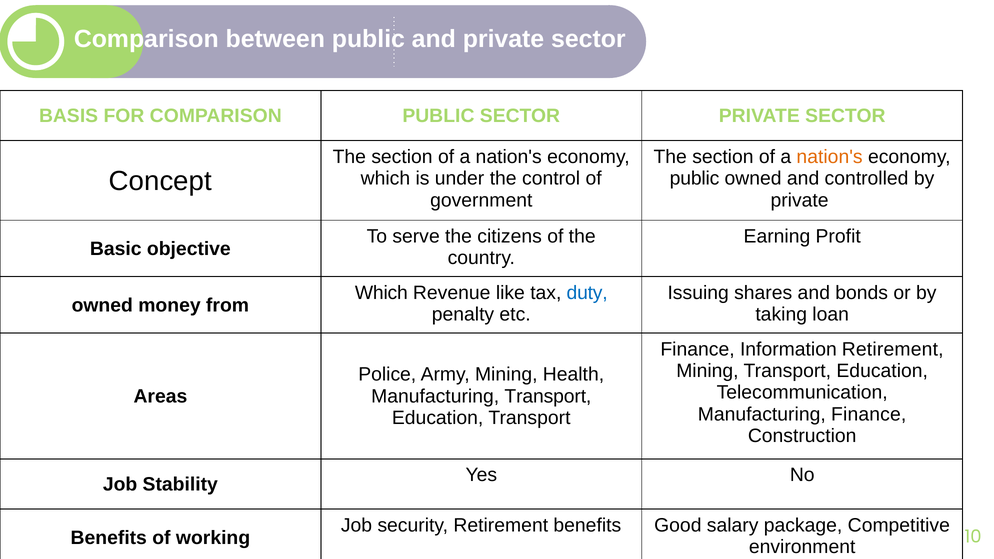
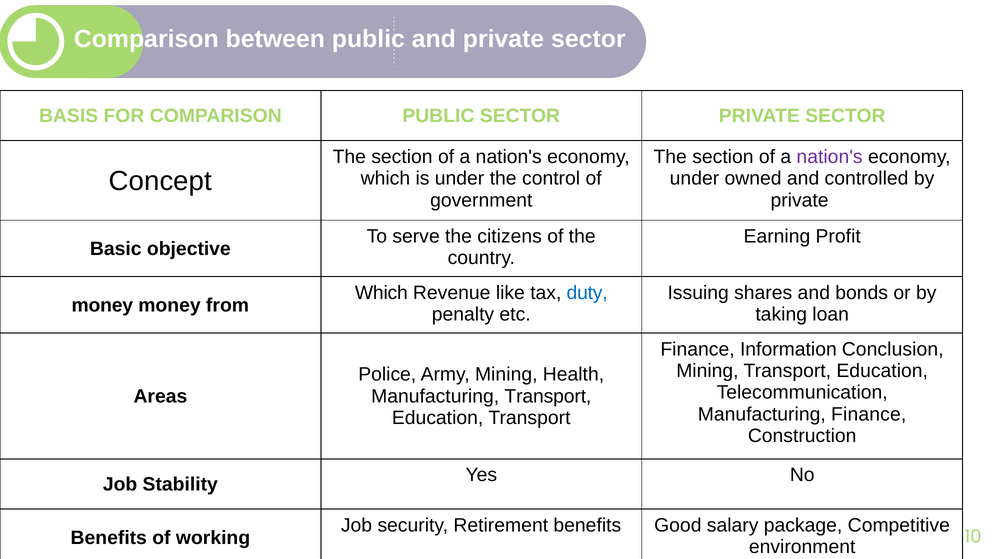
nation's at (830, 157) colour: orange -> purple
public at (695, 179): public -> under
owned at (102, 305): owned -> money
Information Retirement: Retirement -> Conclusion
